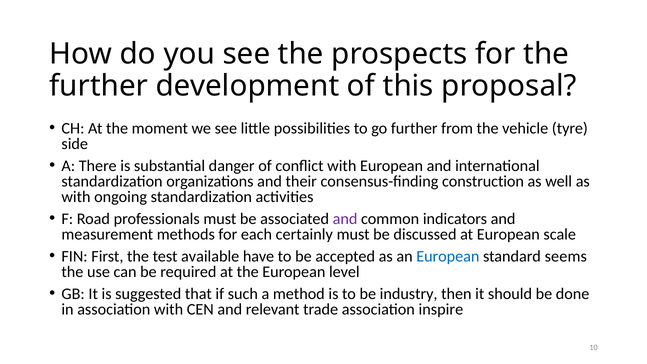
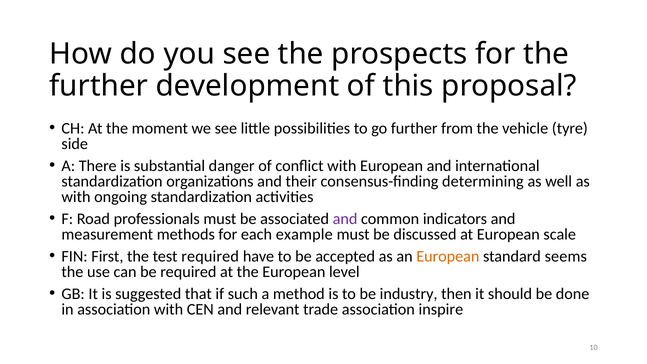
construction: construction -> determining
certainly: certainly -> example
test available: available -> required
European at (448, 256) colour: blue -> orange
